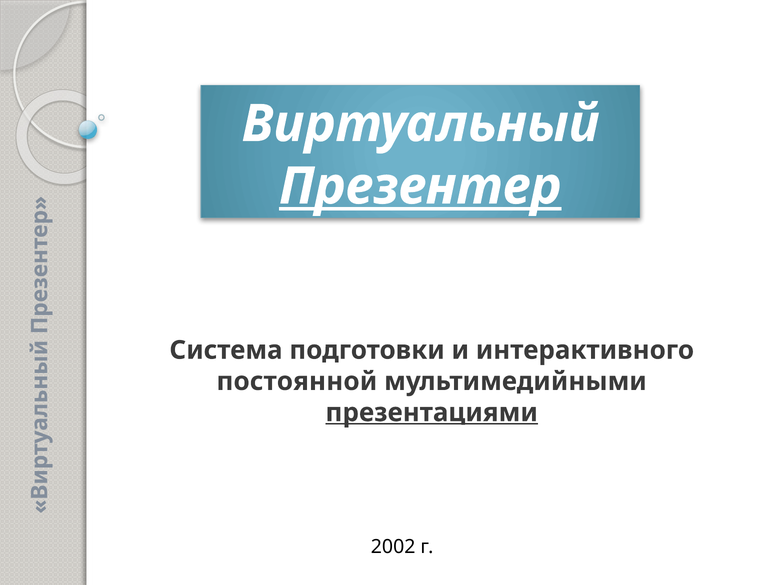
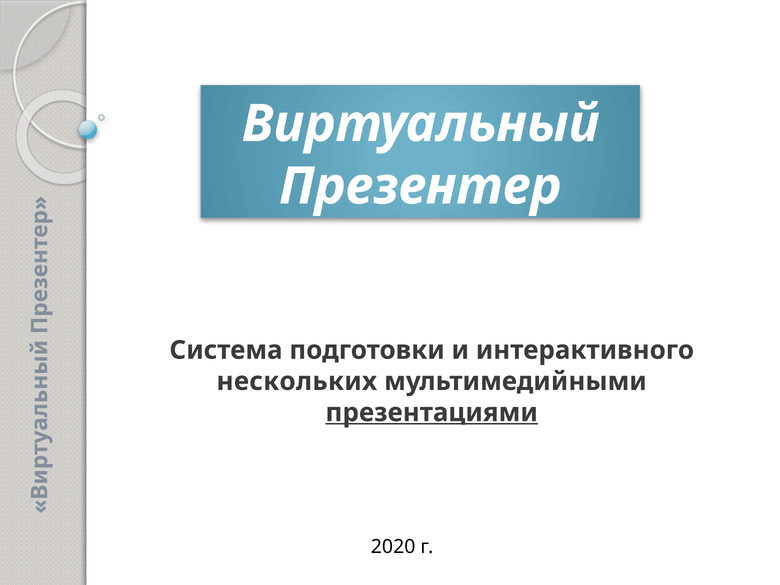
Презентер underline: present -> none
постоянной: постоянной -> нескольких
2002: 2002 -> 2020
